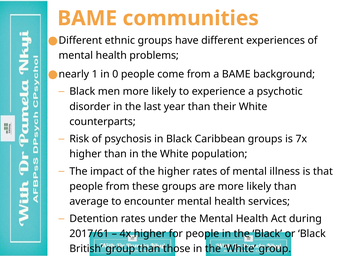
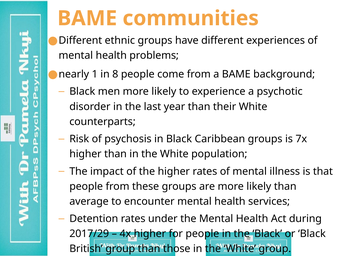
0: 0 -> 8
2017/61: 2017/61 -> 2017/29
